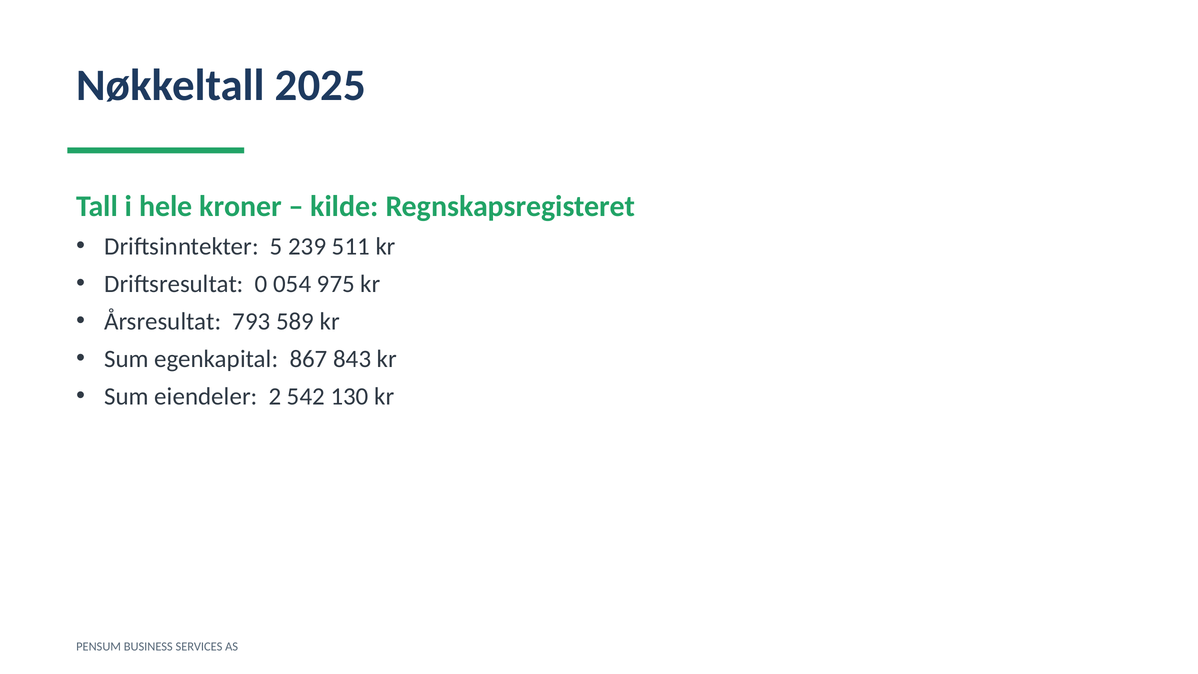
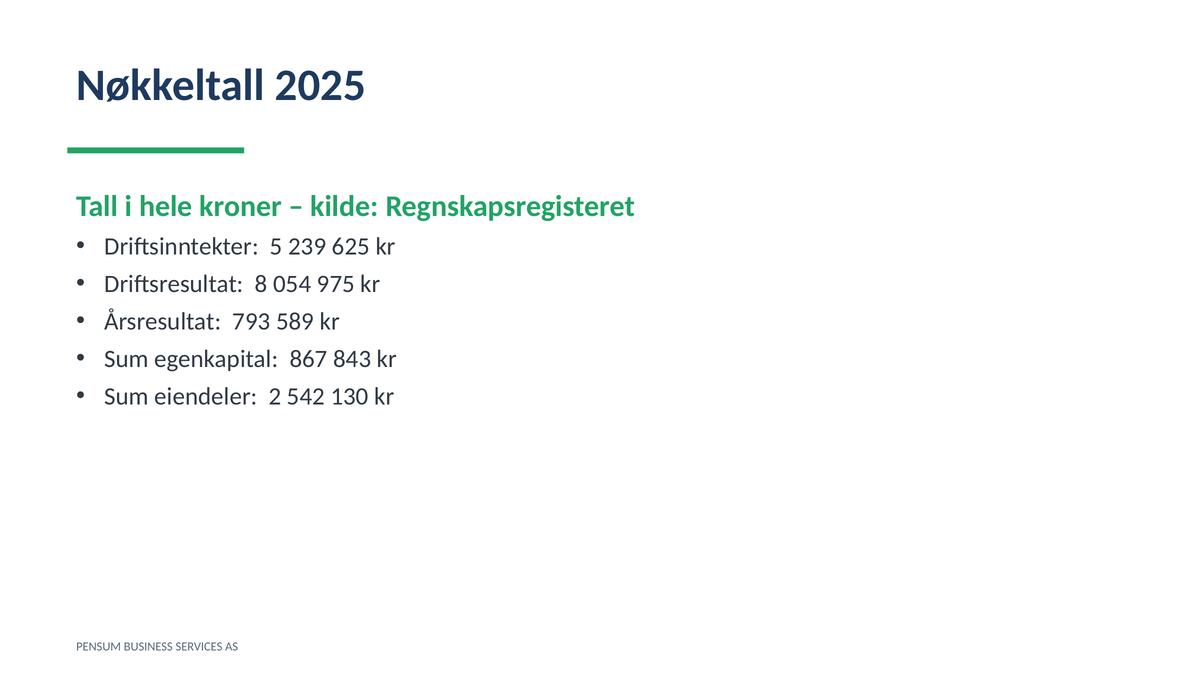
511: 511 -> 625
0: 0 -> 8
